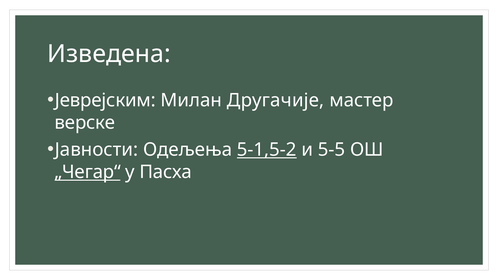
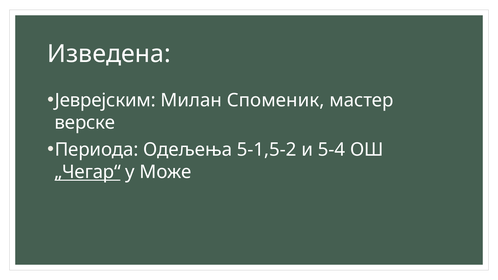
Другачије: Другачије -> Споменик
Јавности: Јавности -> Периода
5-1,5-2 underline: present -> none
5-5: 5-5 -> 5-4
Пасха: Пасха -> Може
